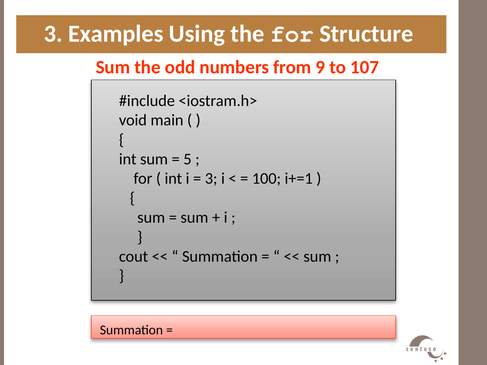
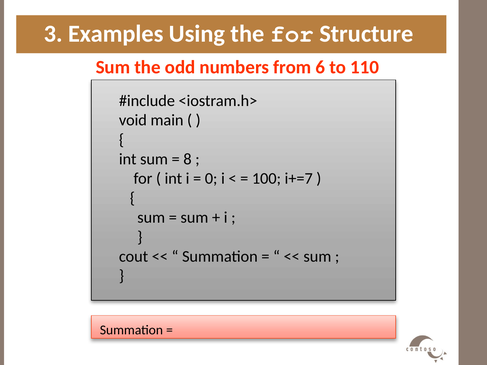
9: 9 -> 6
107: 107 -> 110
5: 5 -> 8
3 at (211, 179): 3 -> 0
i+=1: i+=1 -> i+=7
